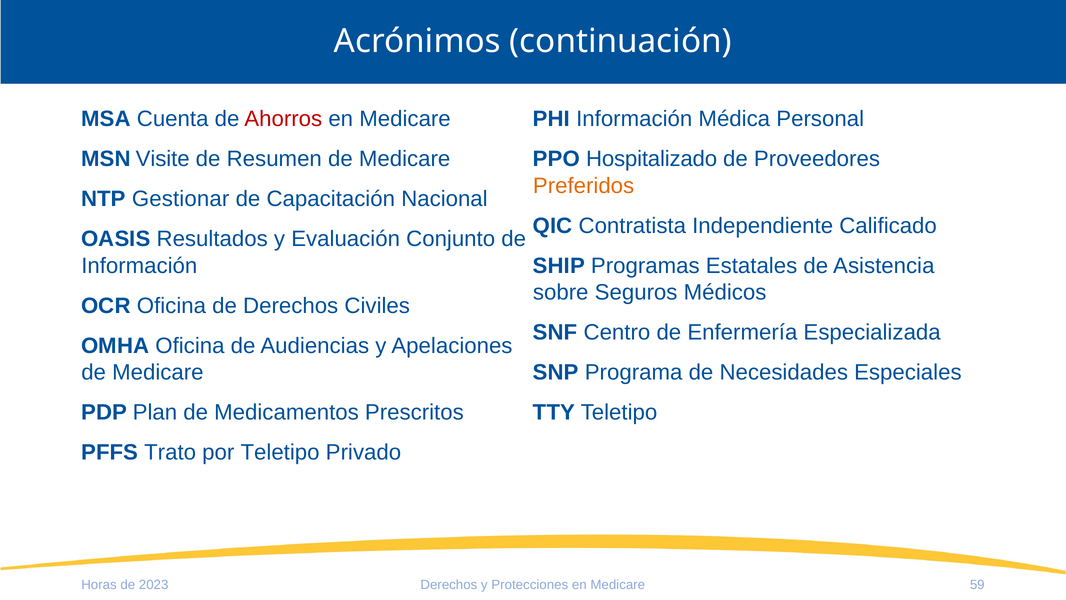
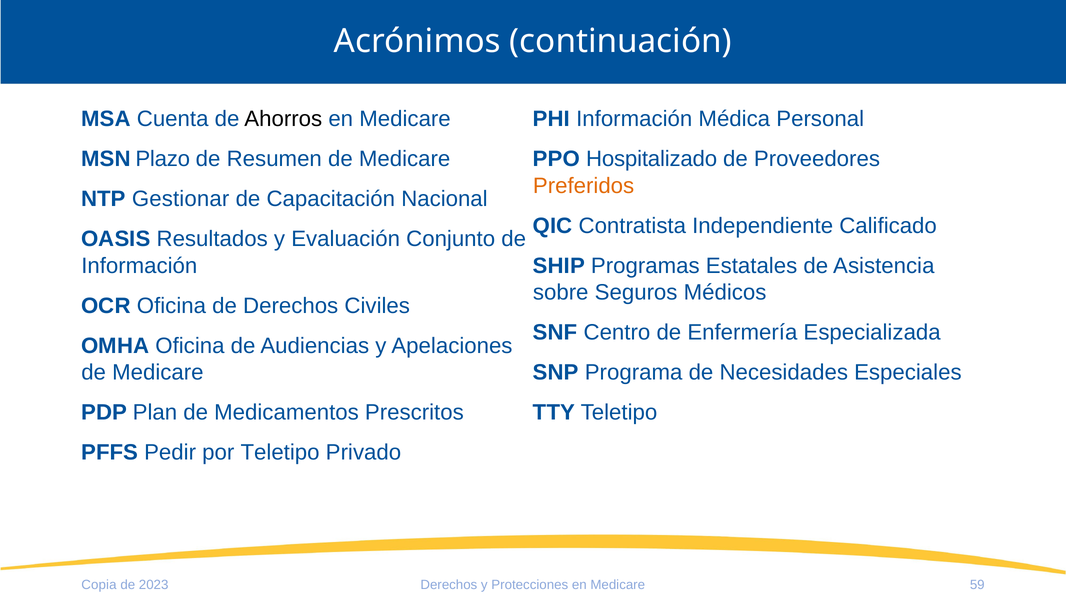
Ahorros colour: red -> black
Visite: Visite -> Plazo
Trato: Trato -> Pedir
Horas: Horas -> Copia
